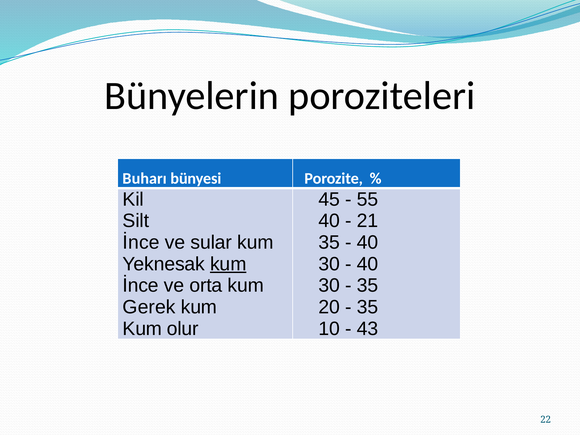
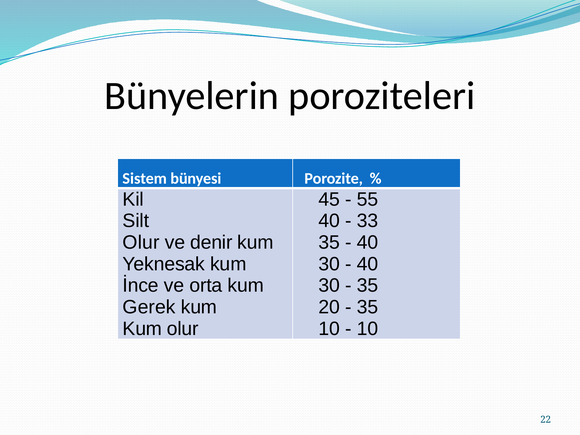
Buharı: Buharı -> Sistem
21: 21 -> 33
İnce at (141, 242): İnce -> Olur
sular: sular -> denir
kum at (228, 264) underline: present -> none
43 at (367, 329): 43 -> 10
